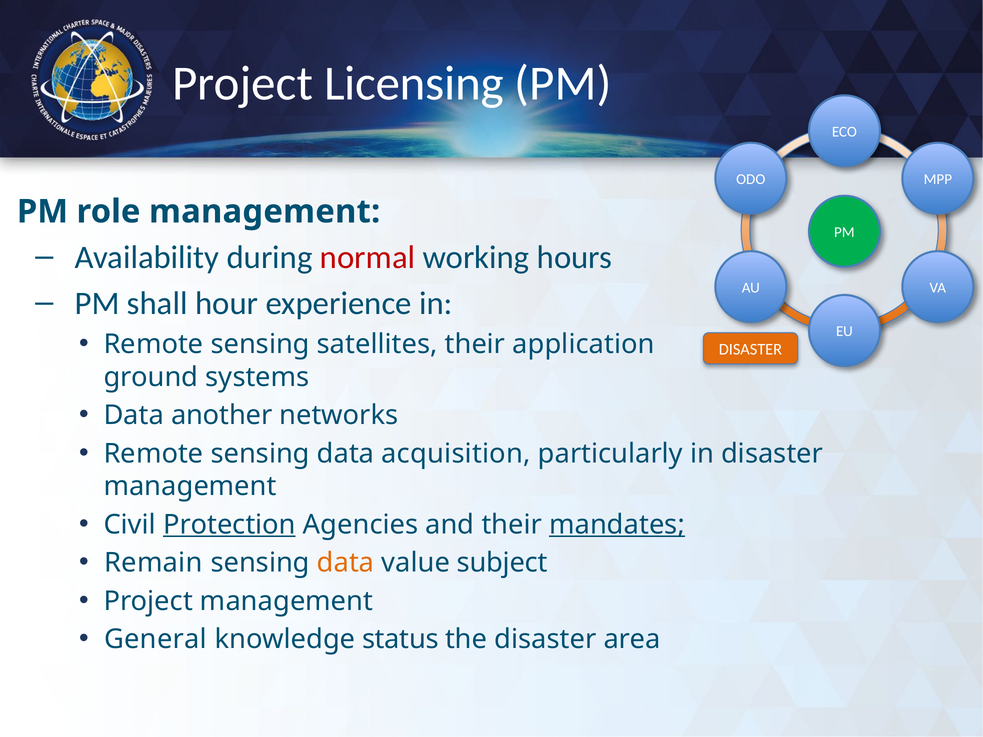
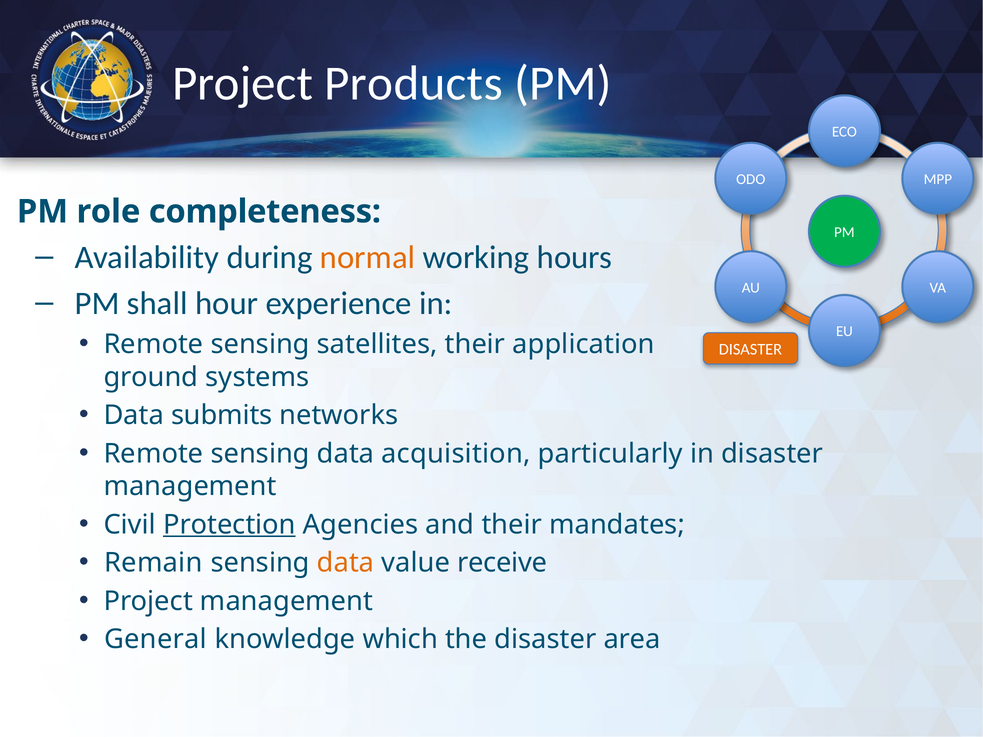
Licensing: Licensing -> Products
role management: management -> completeness
normal colour: red -> orange
another: another -> submits
mandates underline: present -> none
subject: subject -> receive
status: status -> which
